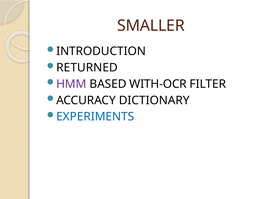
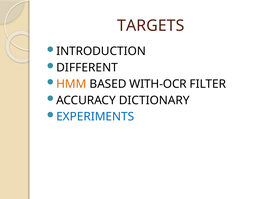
SMALLER: SMALLER -> TARGETS
RETURNED: RETURNED -> DIFFERENT
HMM colour: purple -> orange
